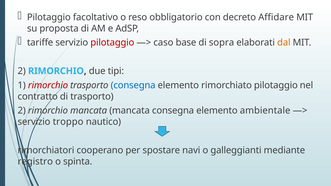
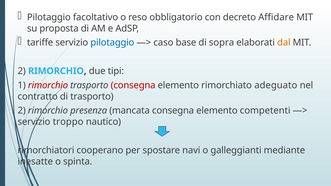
pilotaggio at (112, 43) colour: red -> blue
consegna at (133, 85) colour: blue -> red
rimorchiato pilotaggio: pilotaggio -> adeguato
rimorchio mancata: mancata -> presenza
ambientale: ambientale -> competenti
registro: registro -> inesatte
